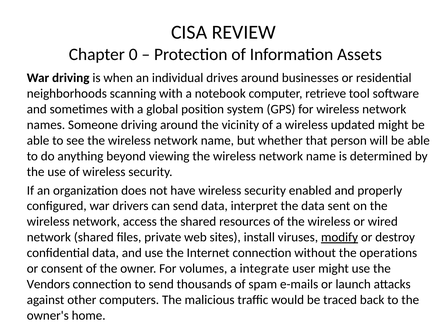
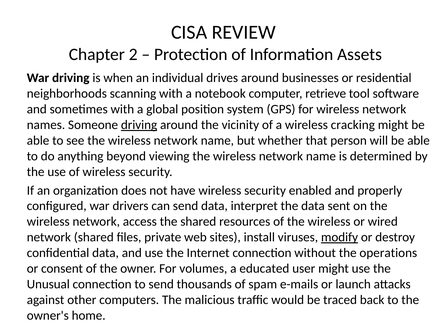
0: 0 -> 2
driving at (139, 125) underline: none -> present
updated: updated -> cracking
integrate: integrate -> educated
Vendors: Vendors -> Unusual
